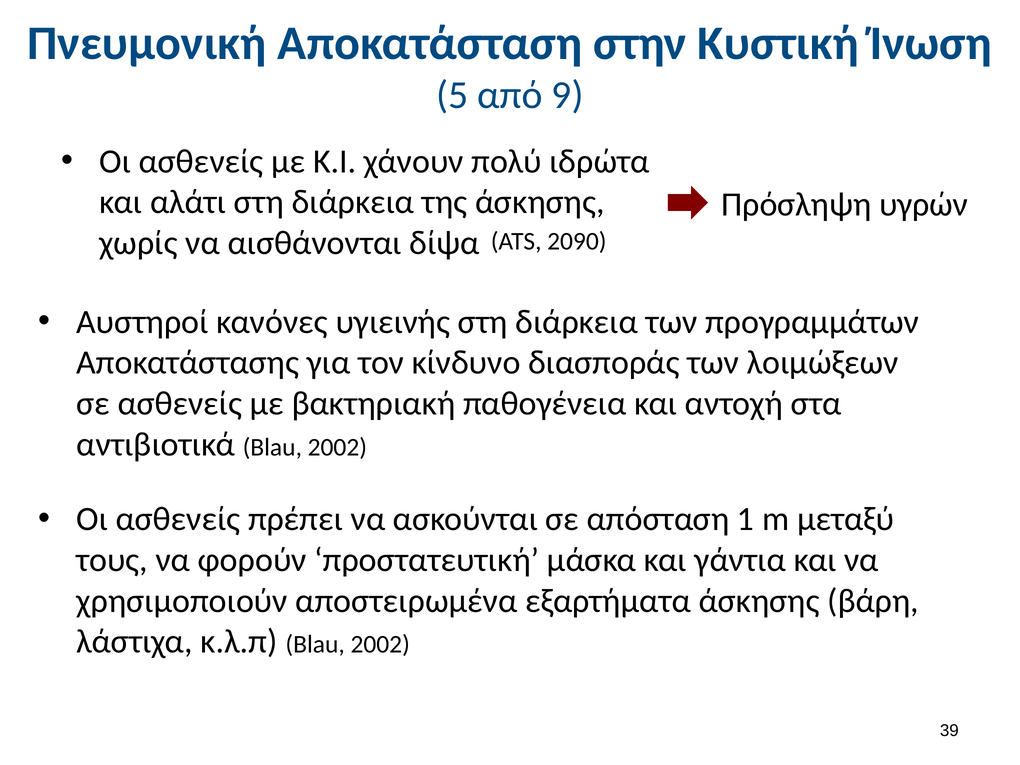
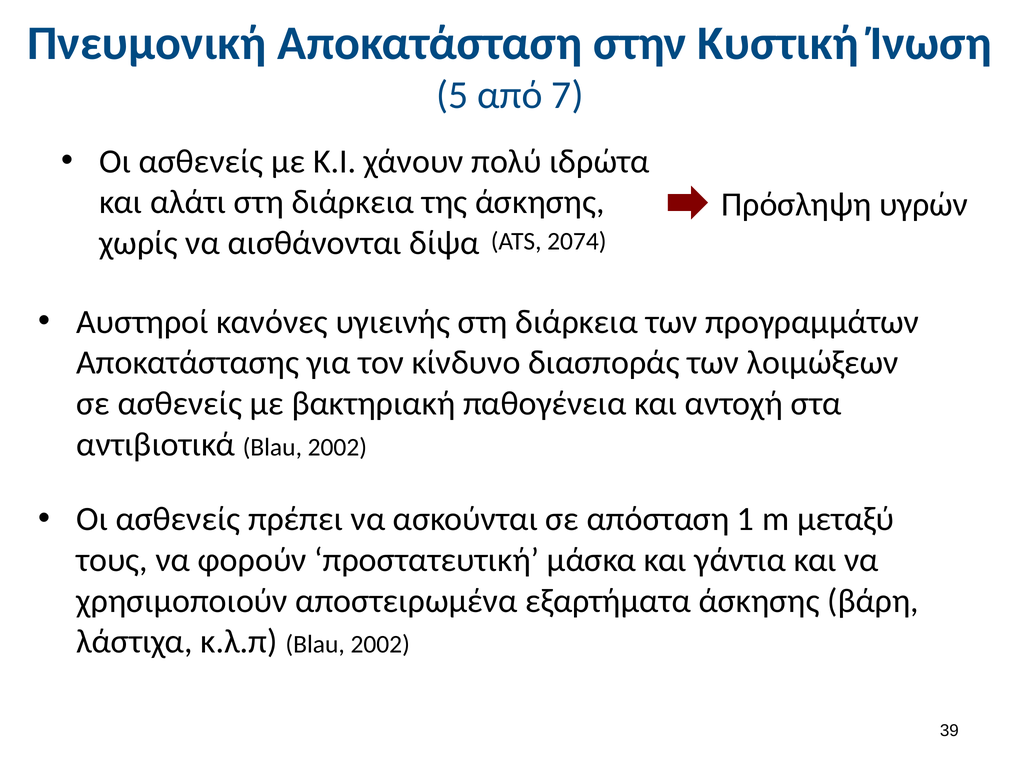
9: 9 -> 7
2090: 2090 -> 2074
